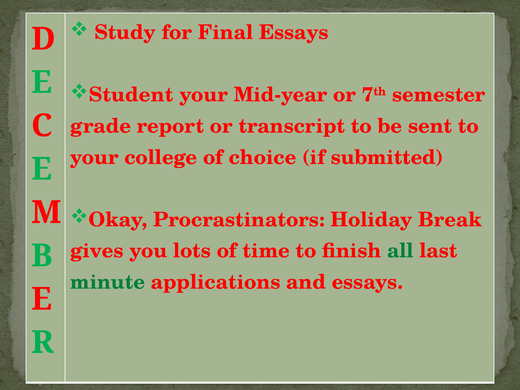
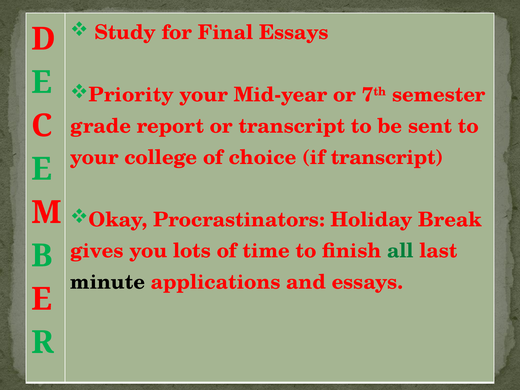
Student: Student -> Priority
if submitted: submitted -> transcript
minute colour: green -> black
